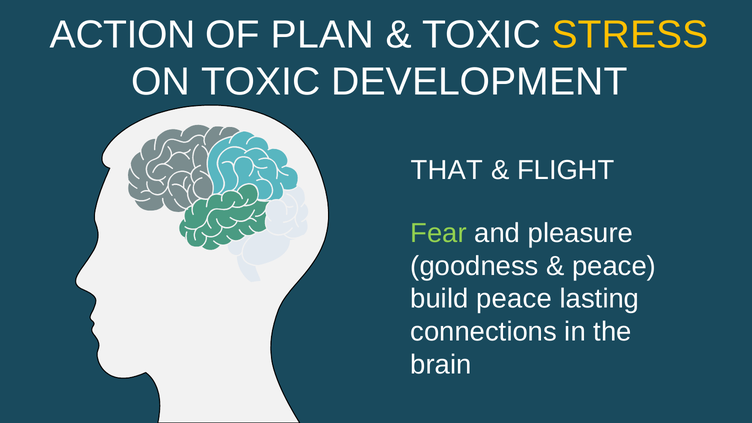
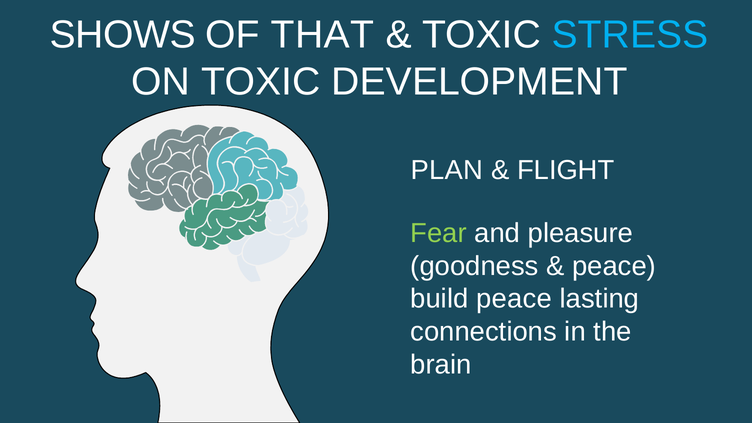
ACTION: ACTION -> SHOWS
PLAN: PLAN -> THAT
STRESS colour: yellow -> light blue
THAT: THAT -> PLAN
